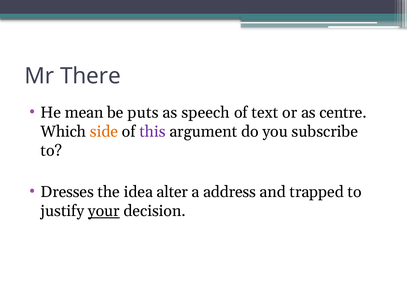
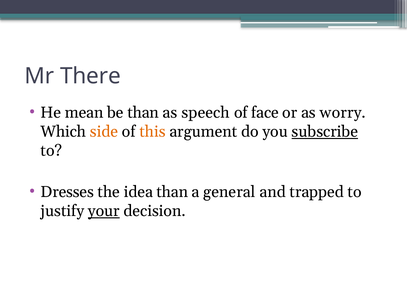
be puts: puts -> than
text: text -> face
centre: centre -> worry
this colour: purple -> orange
subscribe underline: none -> present
idea alter: alter -> than
address: address -> general
